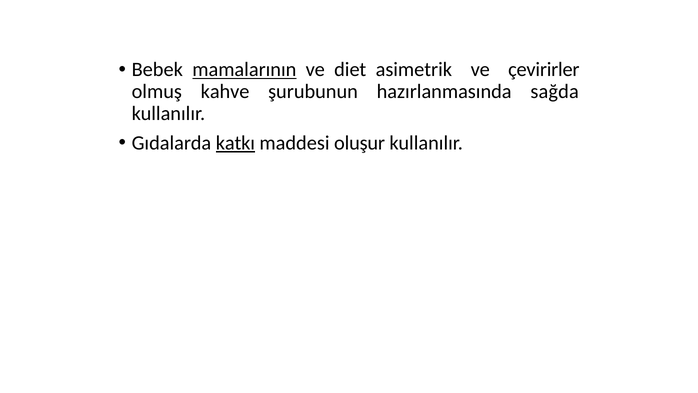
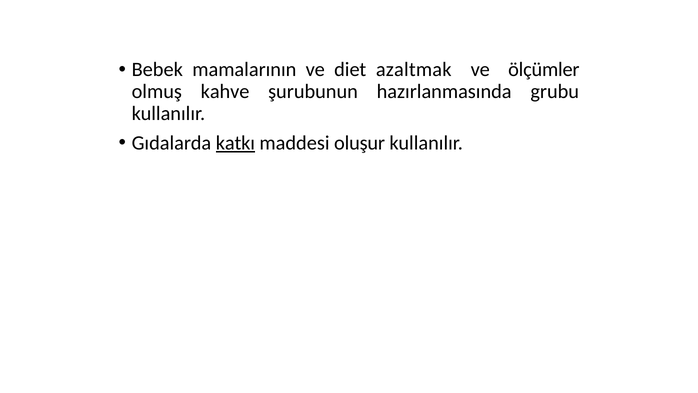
mamalarının underline: present -> none
asimetrik: asimetrik -> azaltmak
çevirirler: çevirirler -> ölçümler
sağda: sağda -> grubu
